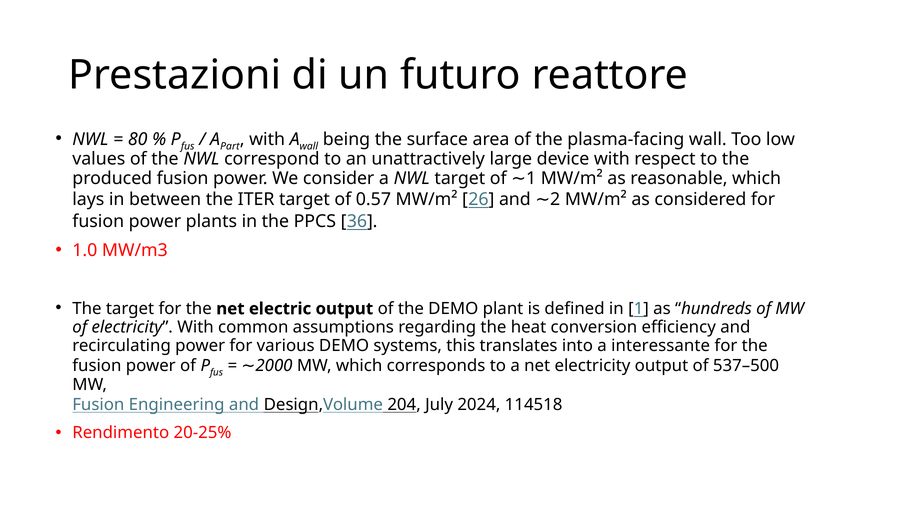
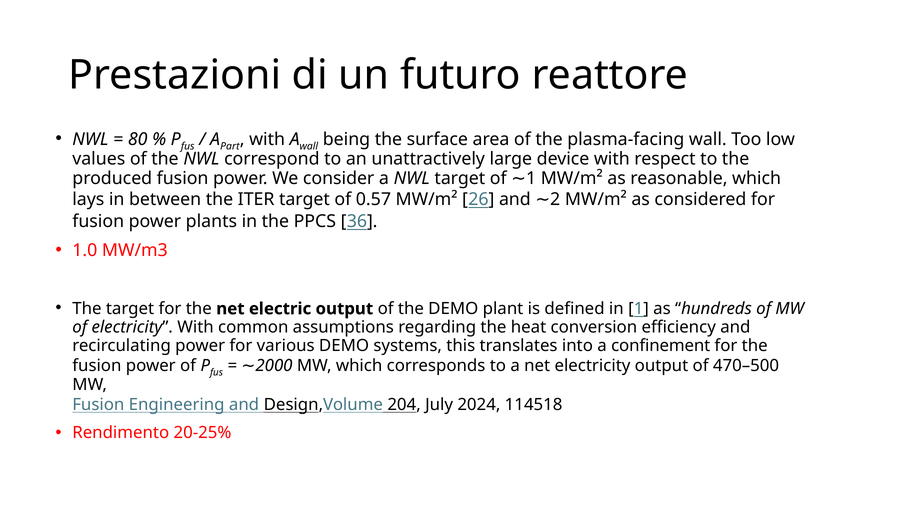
interessante: interessante -> confinement
537–500: 537–500 -> 470–500
